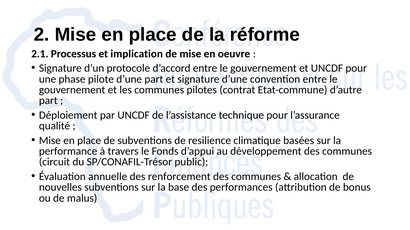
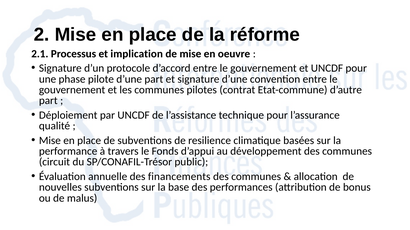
renforcement: renforcement -> financements
